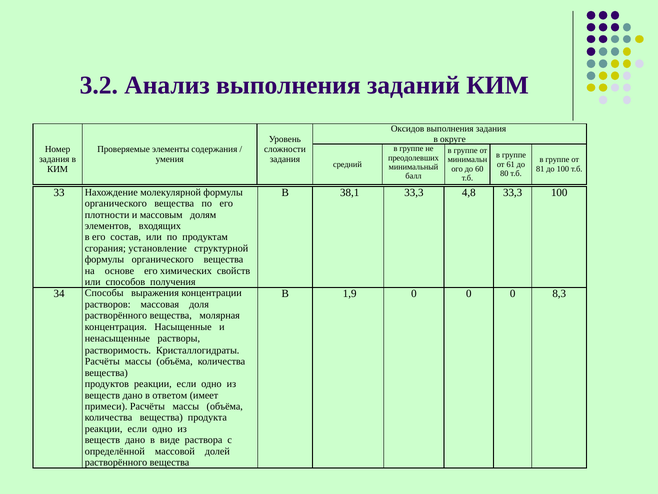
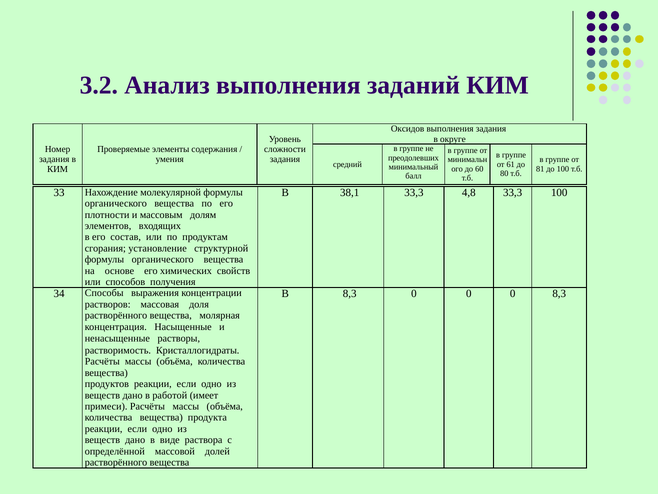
В 1,9: 1,9 -> 8,3
ответом: ответом -> работой
